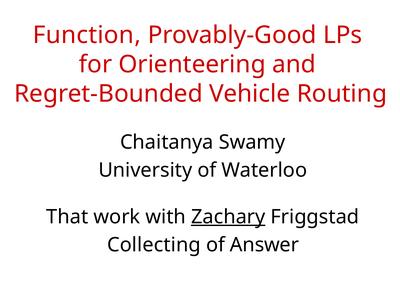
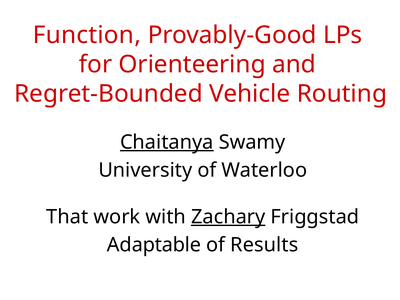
Chaitanya underline: none -> present
Collecting: Collecting -> Adaptable
Answer: Answer -> Results
